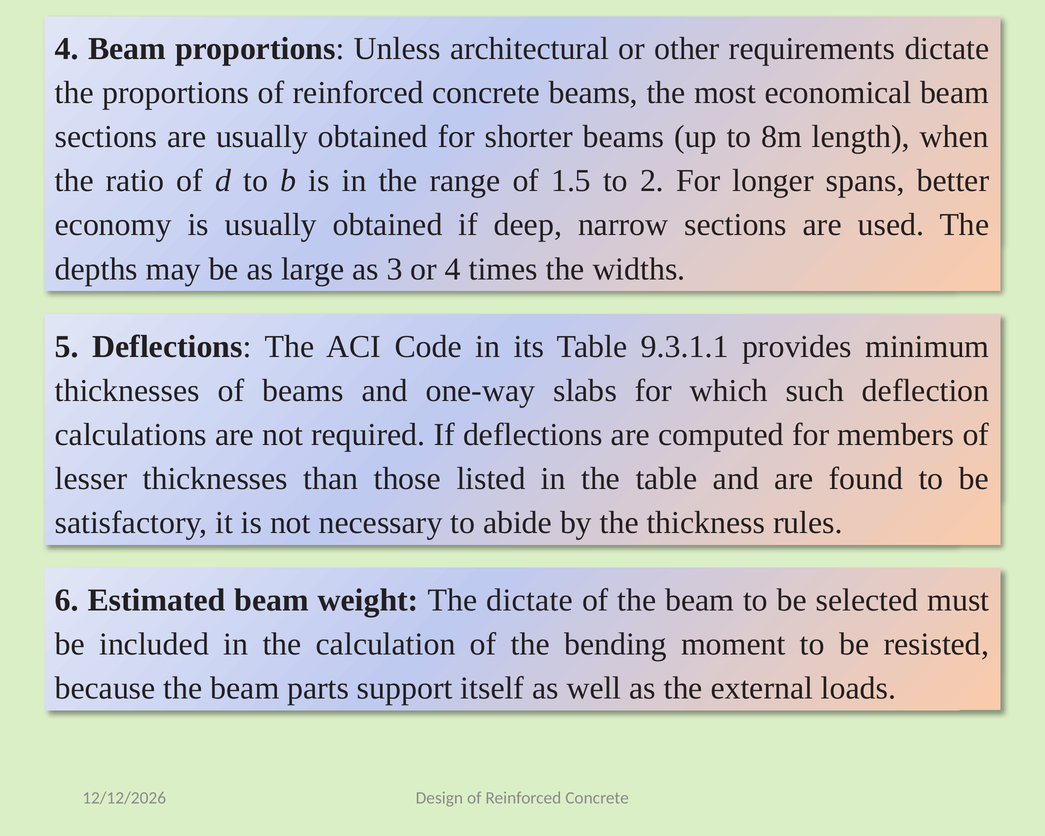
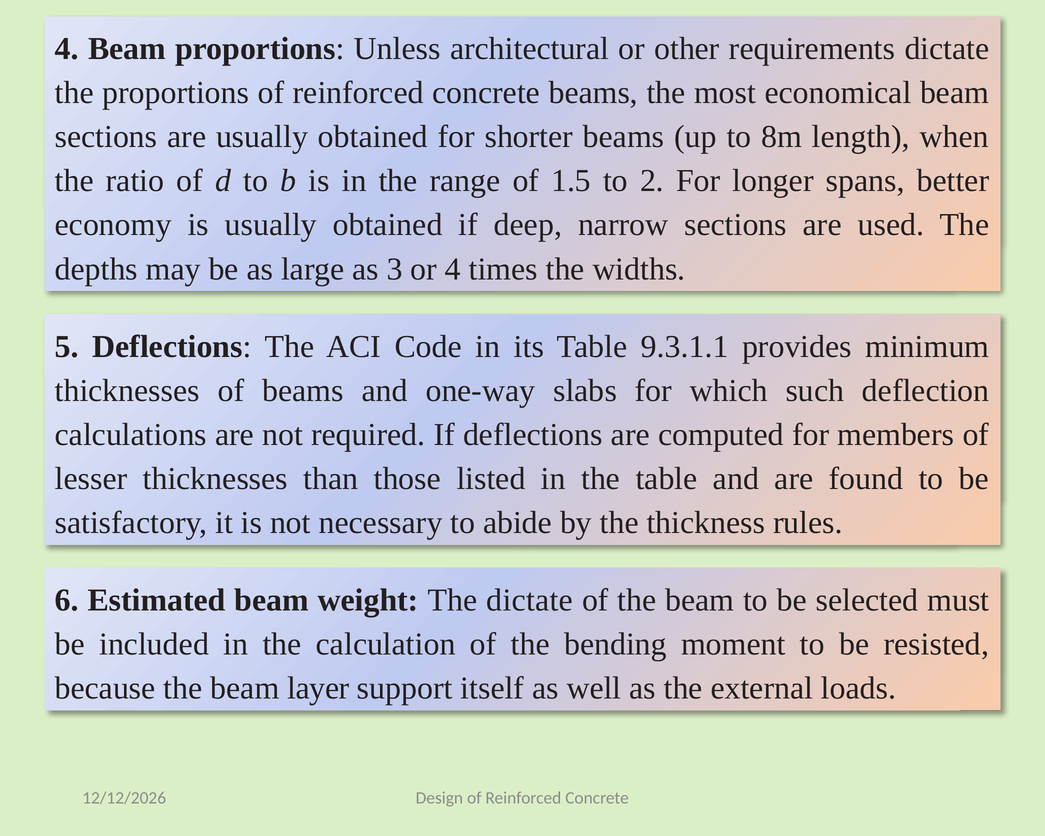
parts: parts -> layer
